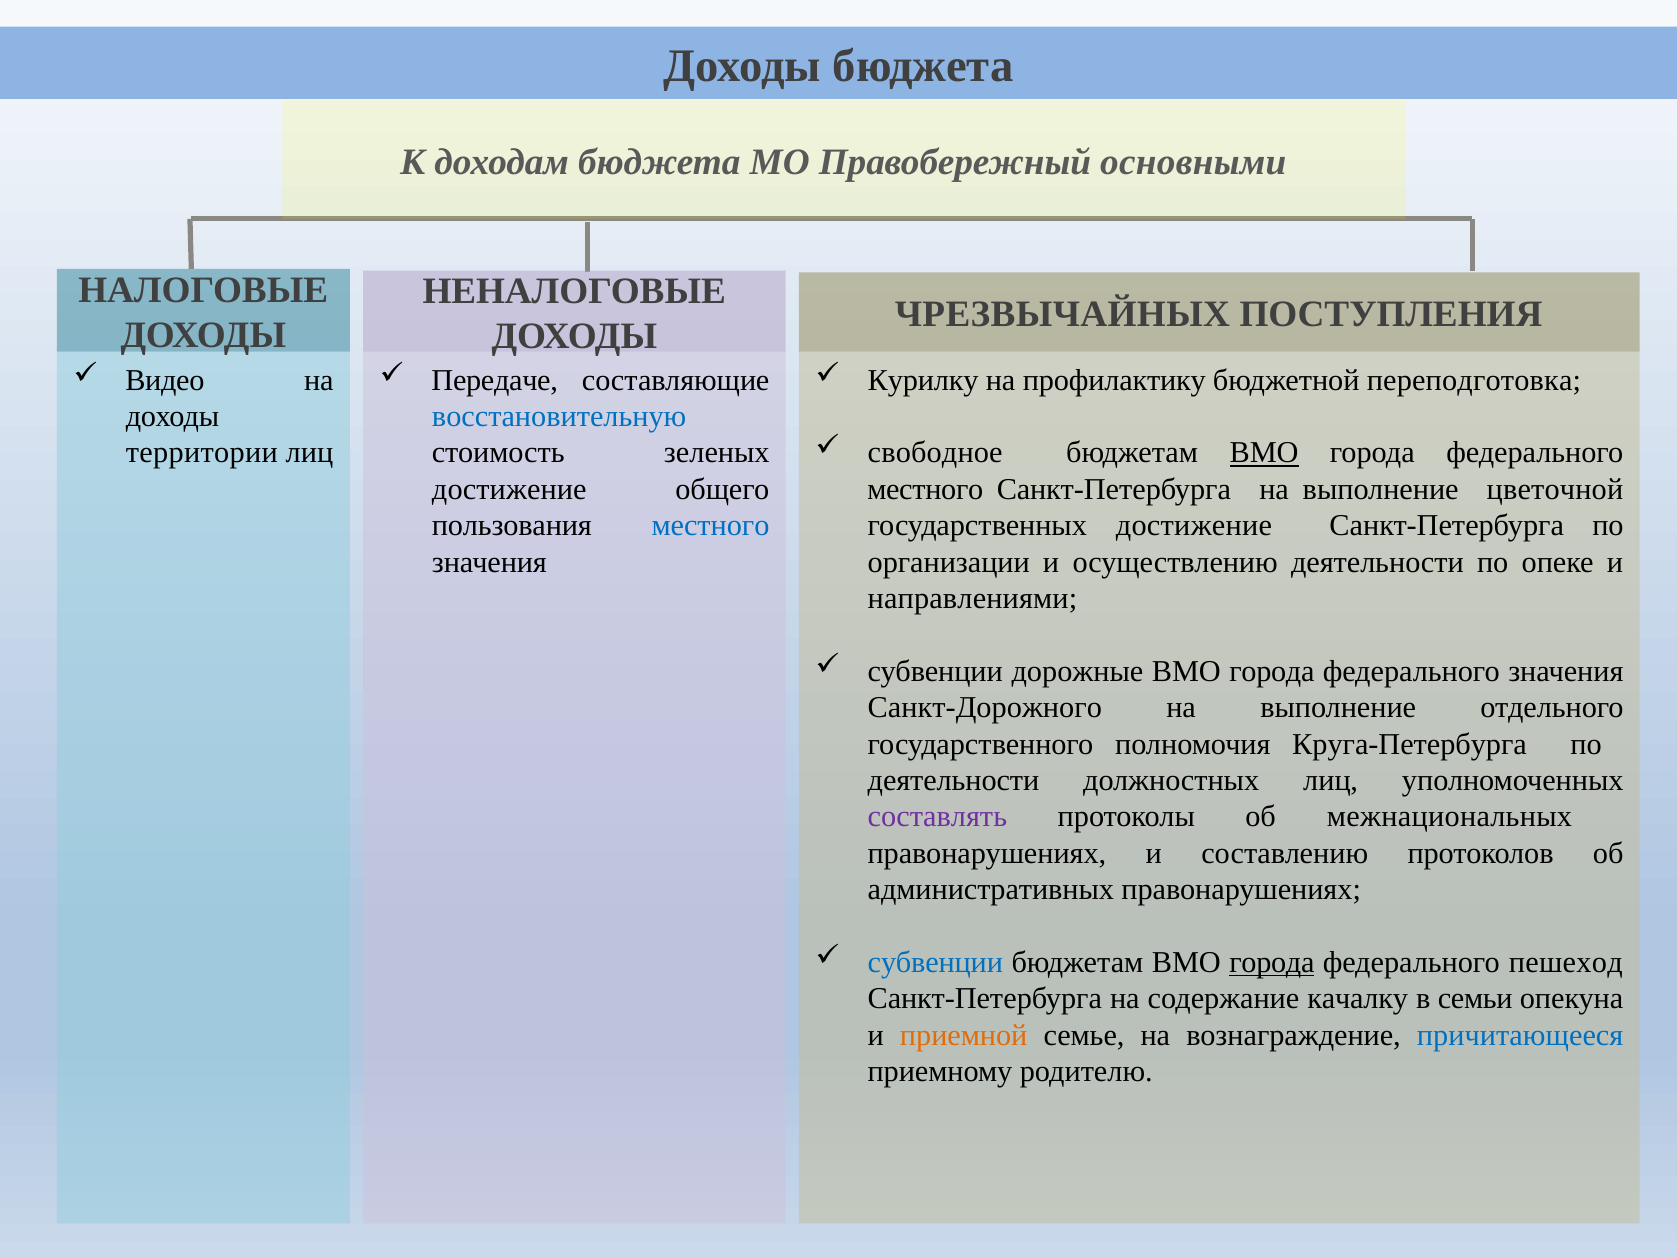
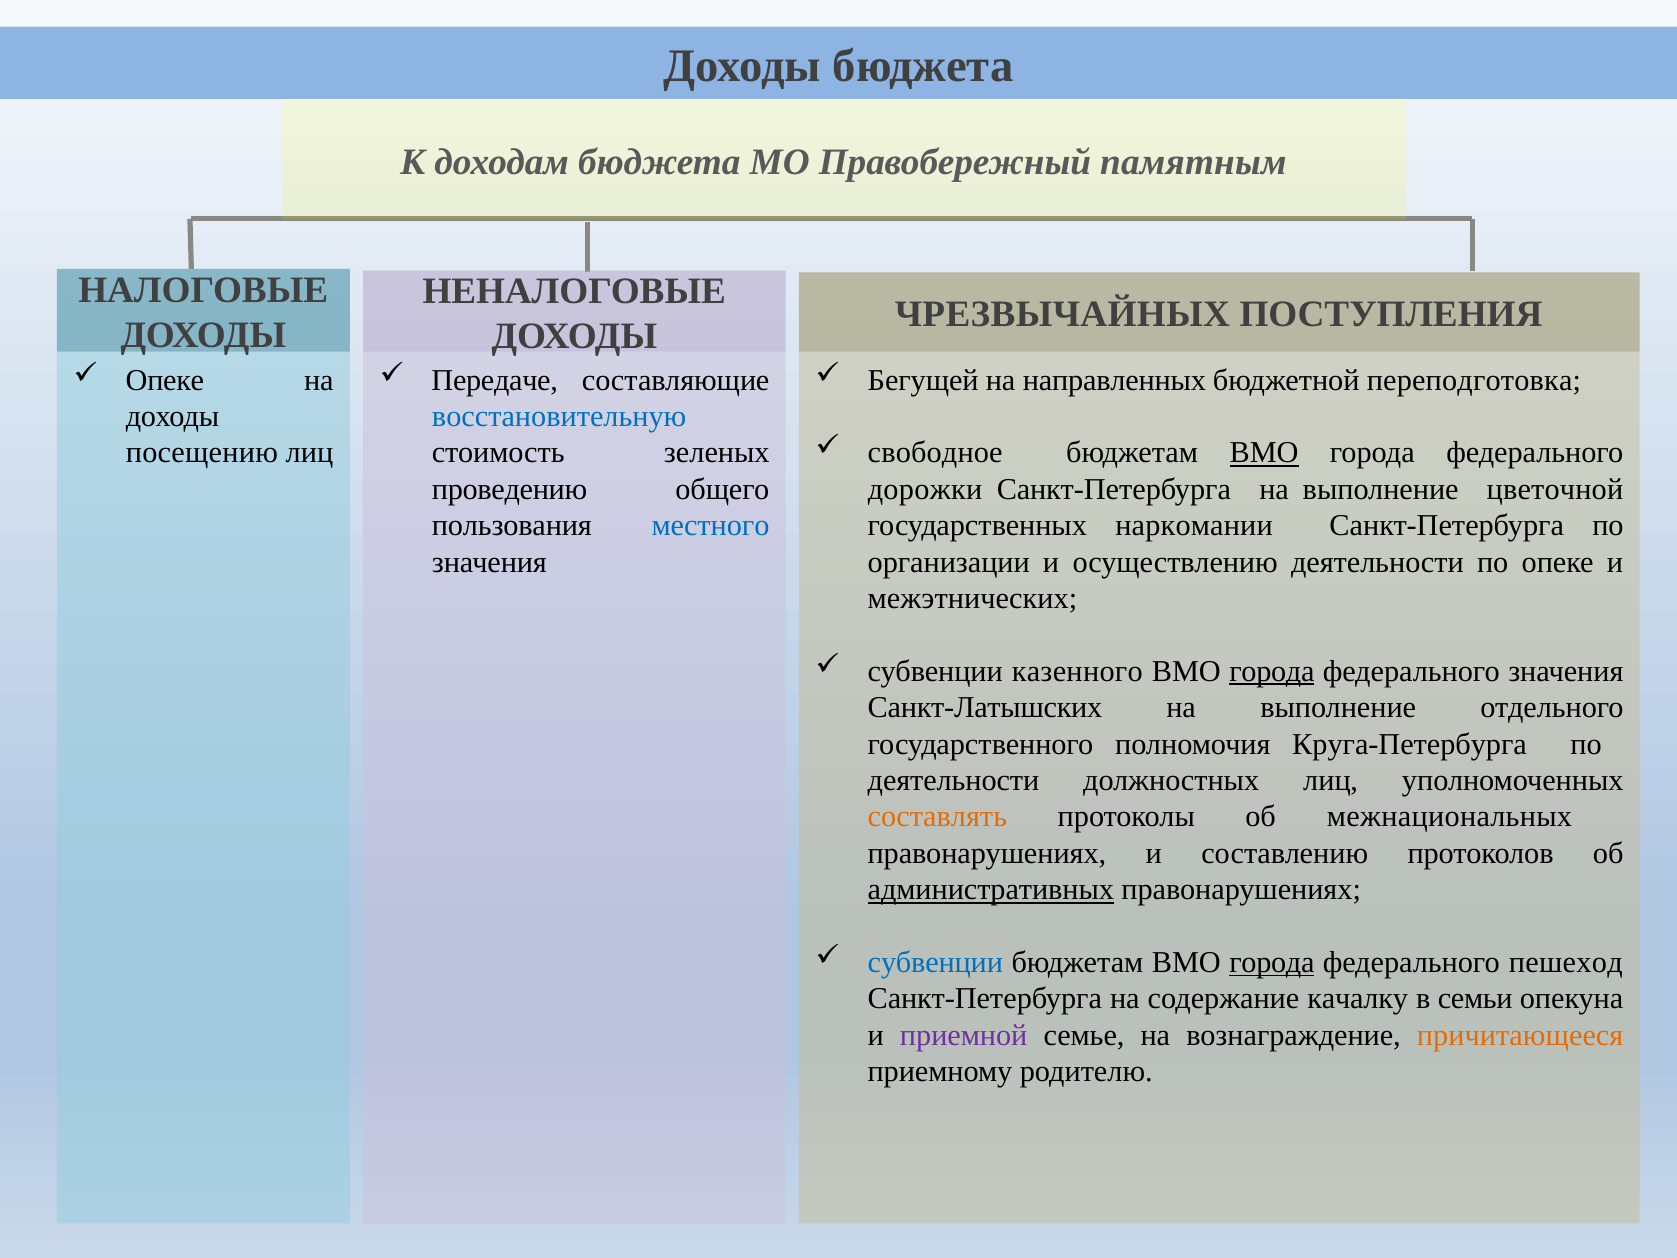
основными: основными -> памятным
Видео at (165, 380): Видео -> Опеке
Курилку: Курилку -> Бегущей
профилактику: профилактику -> направленных
территории: территории -> посещению
достижение at (509, 489): достижение -> проведению
местного at (925, 489): местного -> дорожки
государственных достижение: достижение -> наркомании
направлениями: направлениями -> межэтнических
дорожные: дорожные -> казенного
города at (1272, 671) underline: none -> present
Санкт-Дорожного: Санкт-Дорожного -> Санкт-Латышских
составлять colour: purple -> orange
административных underline: none -> present
приемной colour: orange -> purple
причитающееся colour: blue -> orange
